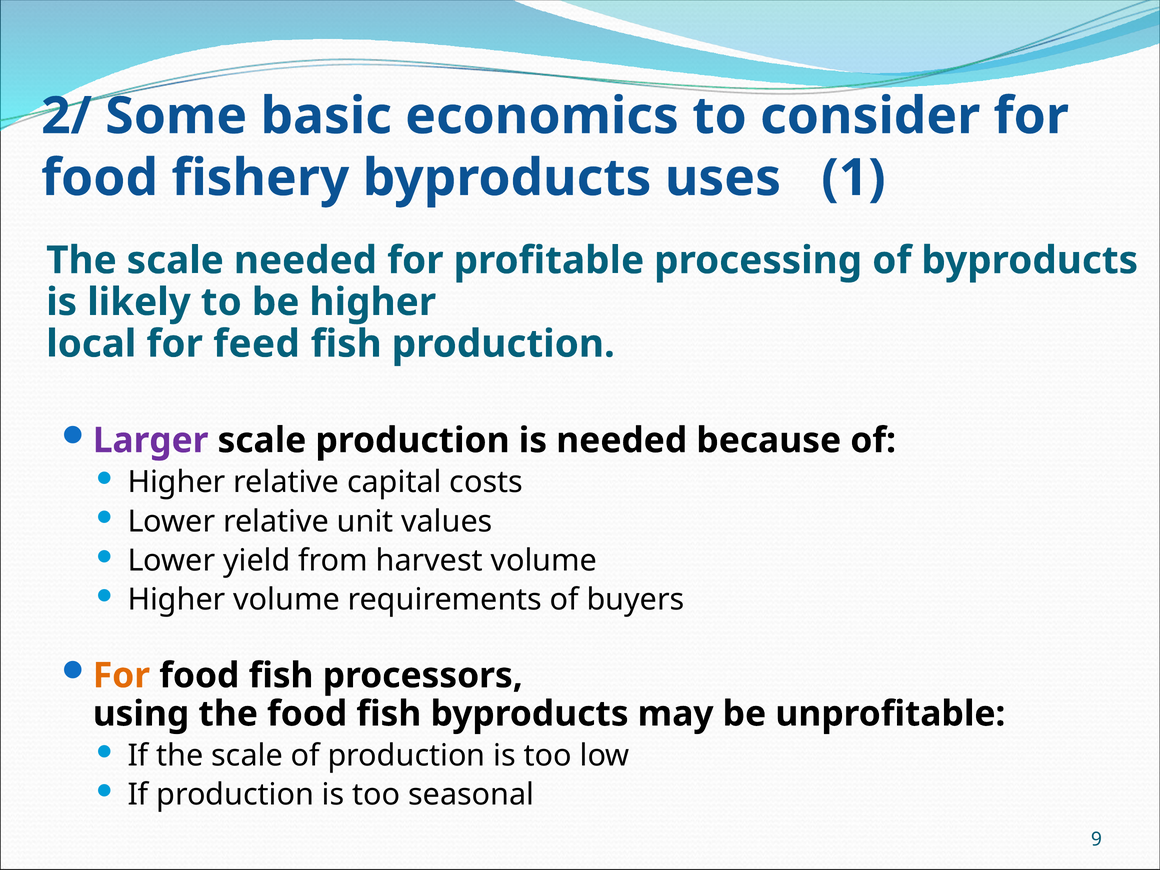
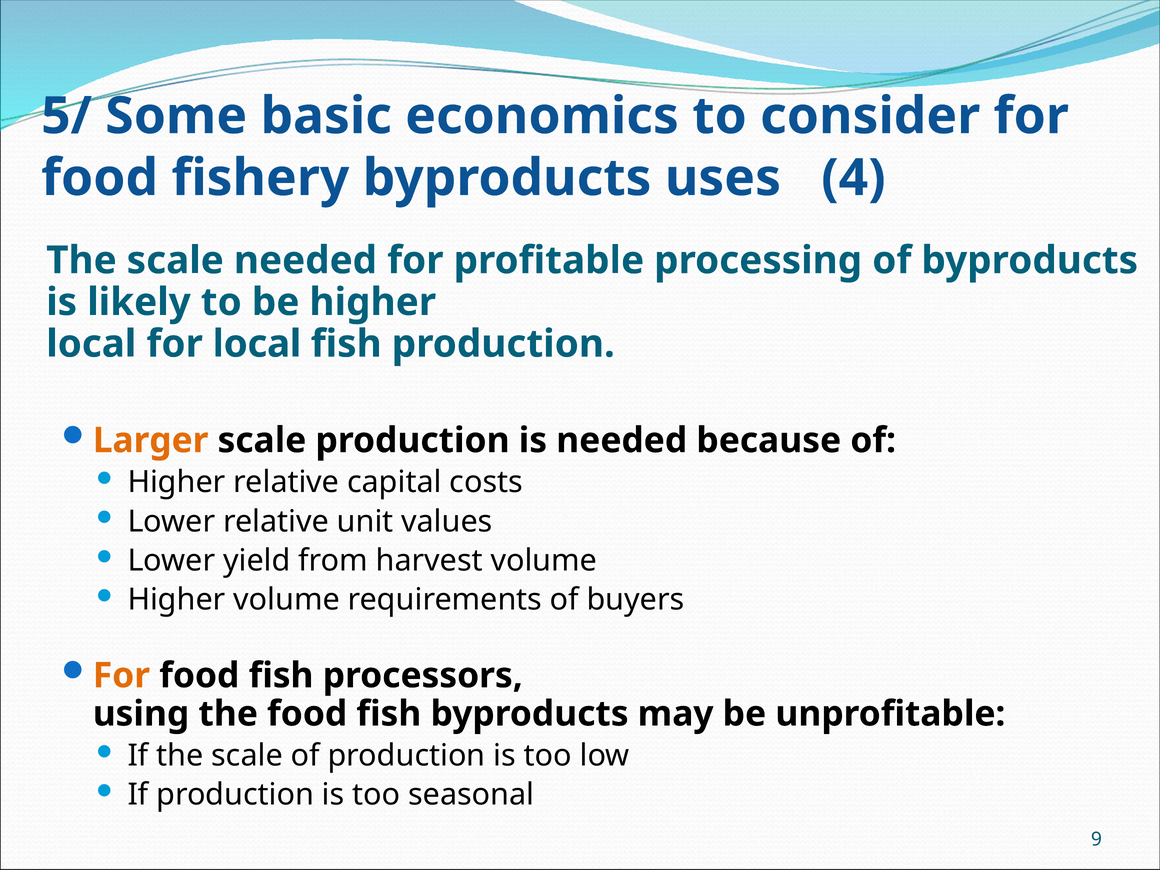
2/: 2/ -> 5/
1: 1 -> 4
for feed: feed -> local
Larger colour: purple -> orange
